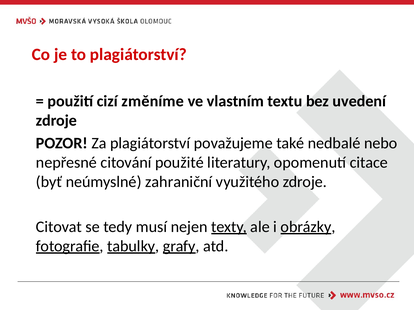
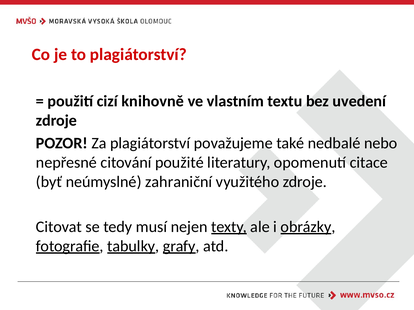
změníme: změníme -> knihovně
